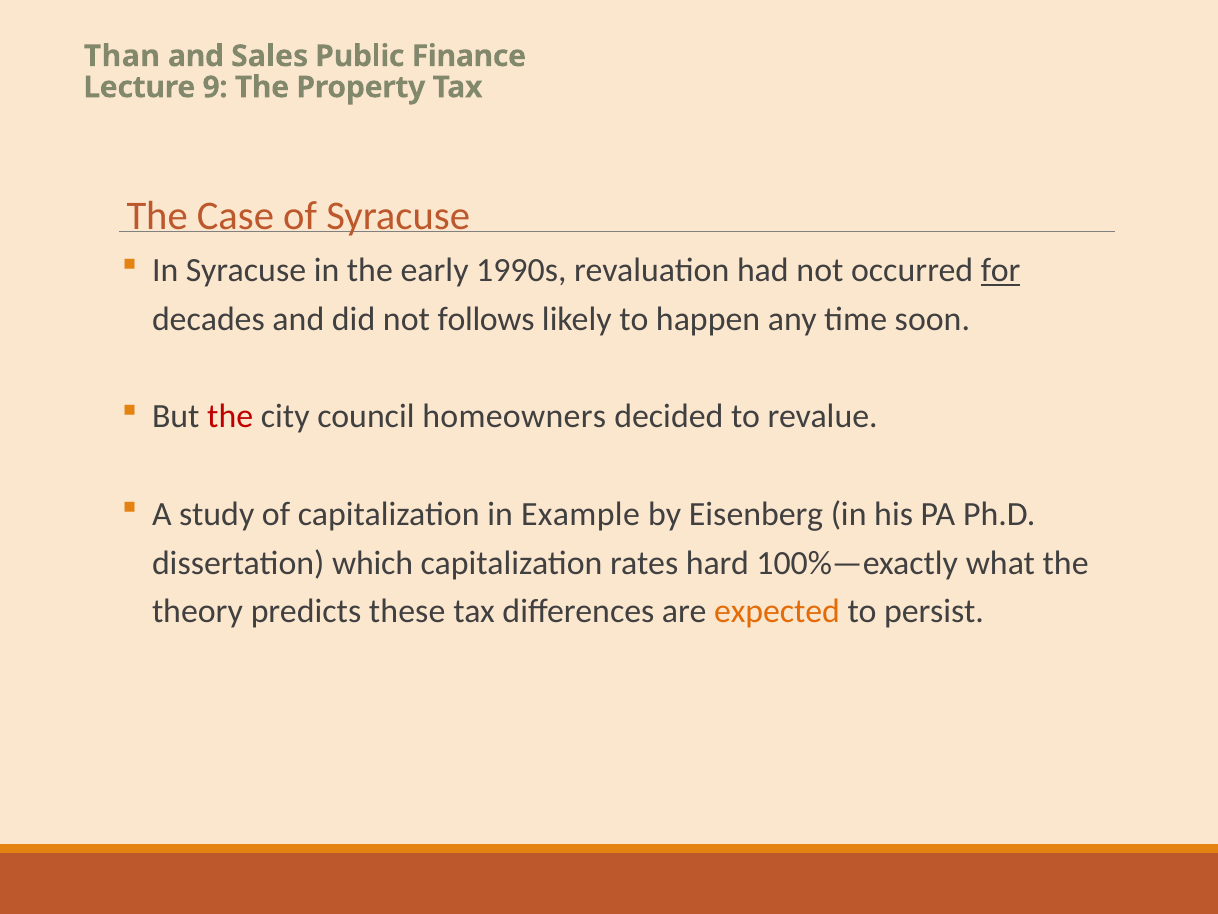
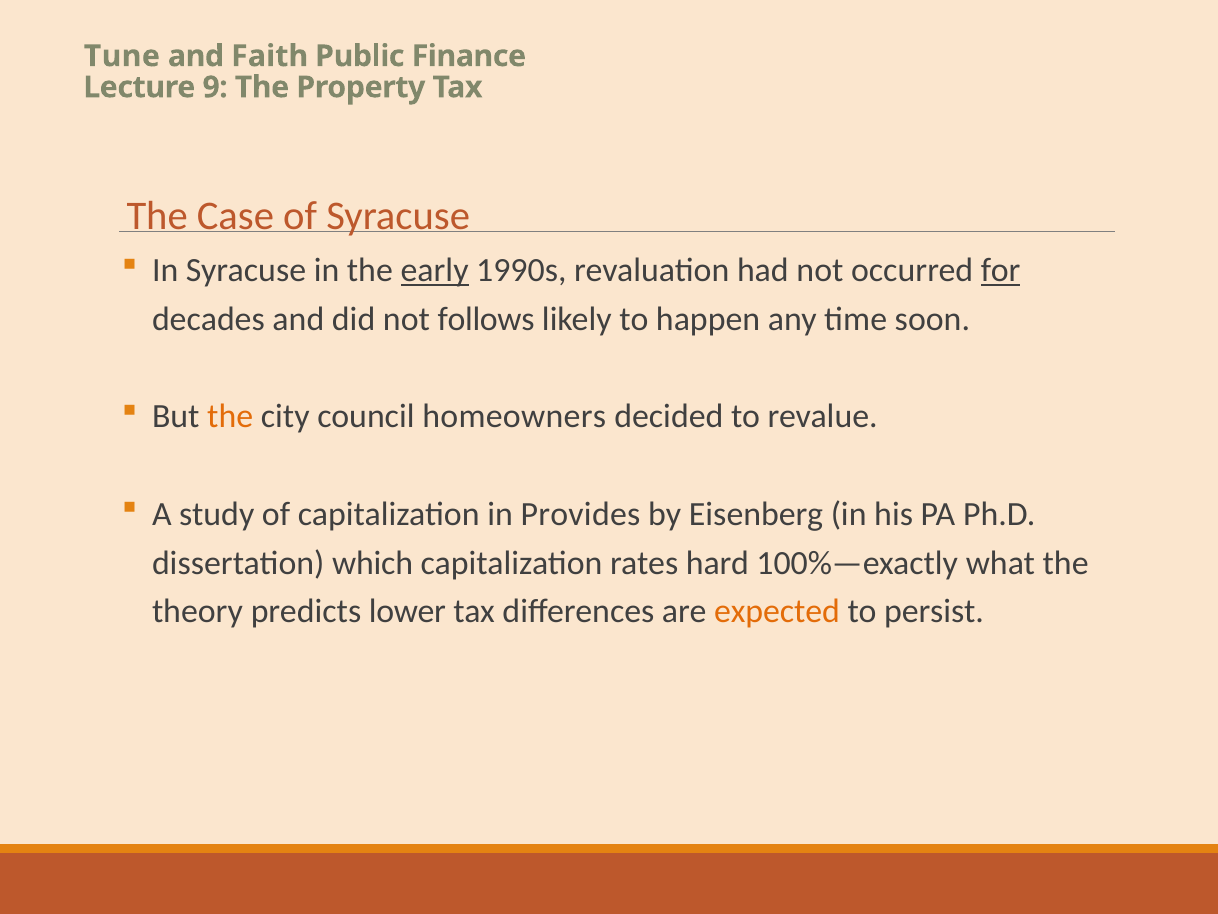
Than: Than -> Tune
Sales: Sales -> Faith
early underline: none -> present
the at (230, 417) colour: red -> orange
Example: Example -> Provides
these: these -> lower
